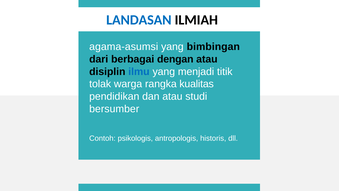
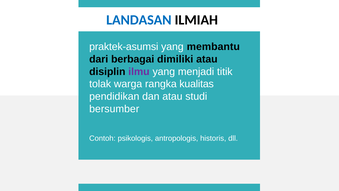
agama-asumsi: agama-asumsi -> praktek-asumsi
bimbingan: bimbingan -> membantu
dengan: dengan -> dimiliki
ilmu colour: blue -> purple
